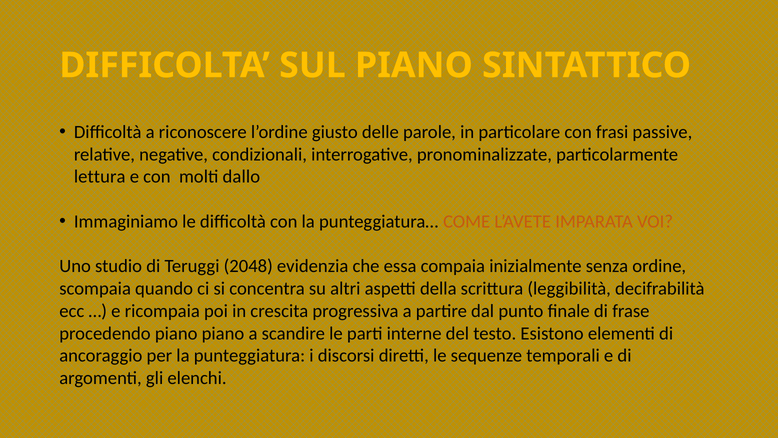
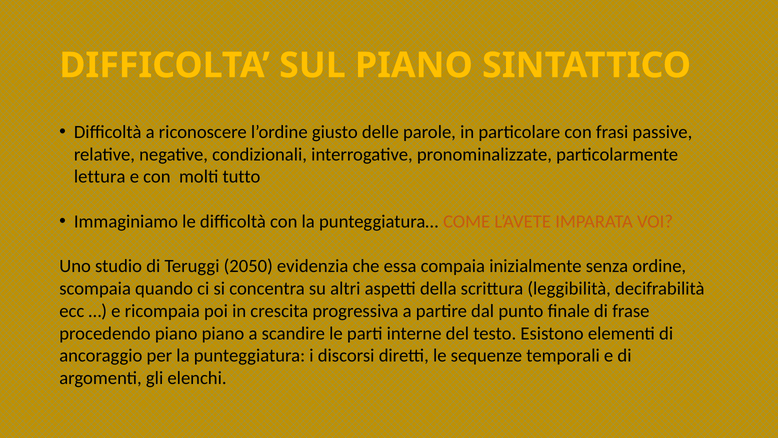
dallo: dallo -> tutto
2048: 2048 -> 2050
